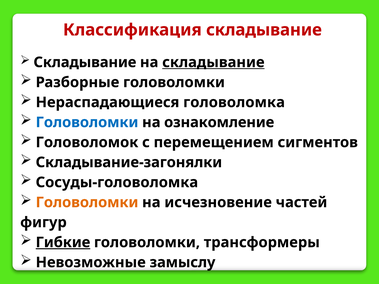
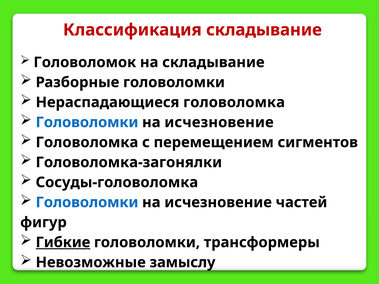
Складывание at (85, 62): Складывание -> Головоломок
складывание at (213, 62) underline: present -> none
ознакомление at (219, 122): ознакомление -> исчезновение
Головоломок at (87, 142): Головоломок -> Головоломка
Складывание-загонялки: Складывание-загонялки -> Головоломка-загонялки
Головоломки at (87, 203) colour: orange -> blue
